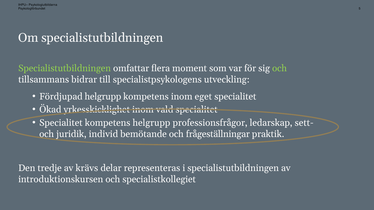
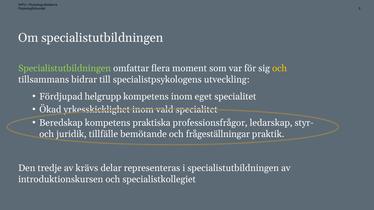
och at (280, 68) colour: light green -> yellow
Specialitet at (61, 123): Specialitet -> Beredskap
kompetens helgrupp: helgrupp -> praktiska
sett-: sett- -> styr-
individ: individ -> tillfälle
